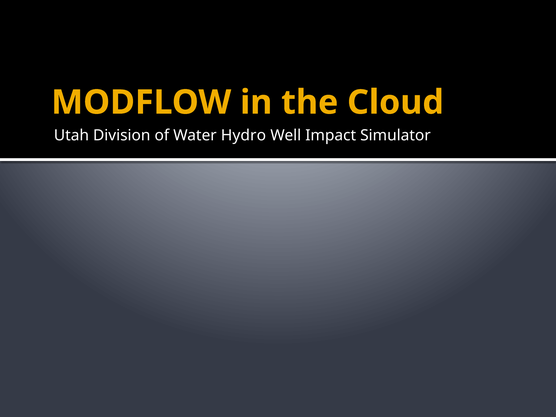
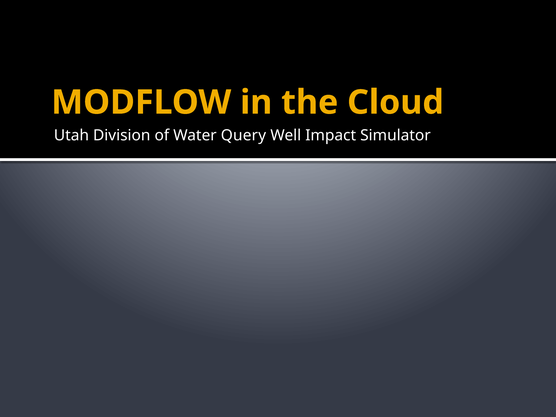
Hydro: Hydro -> Query
